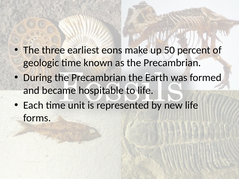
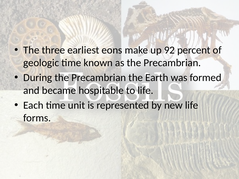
50: 50 -> 92
